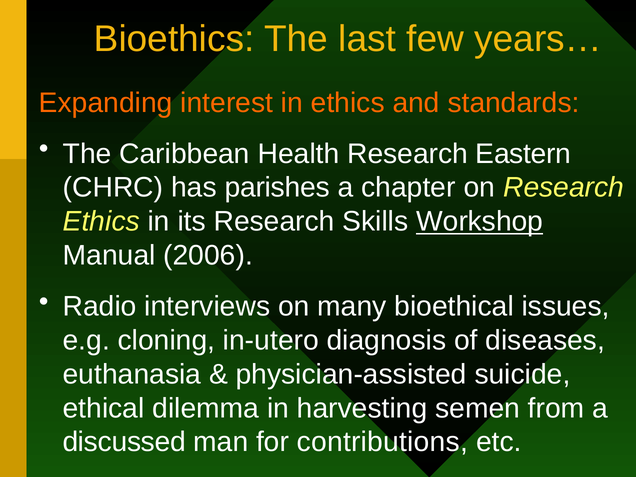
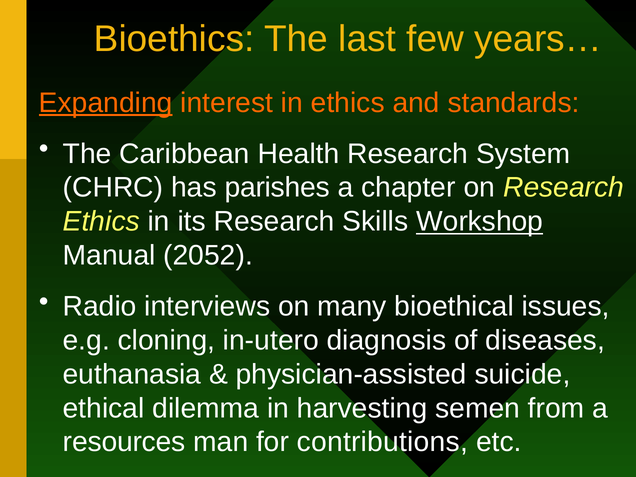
Expanding underline: none -> present
Eastern: Eastern -> System
2006: 2006 -> 2052
discussed: discussed -> resources
